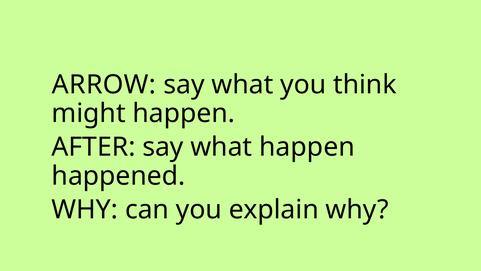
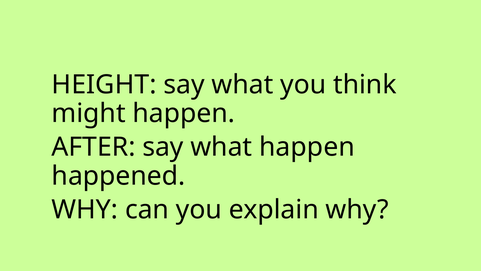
ARROW: ARROW -> HEIGHT
